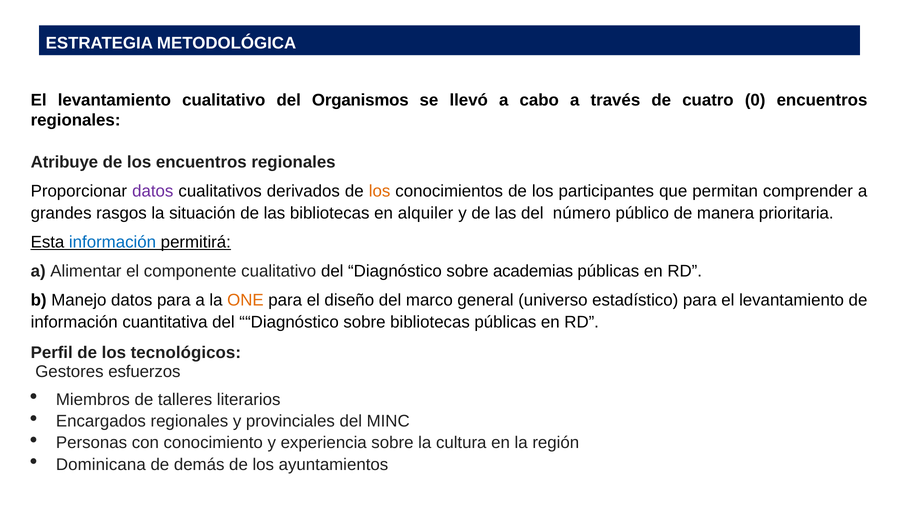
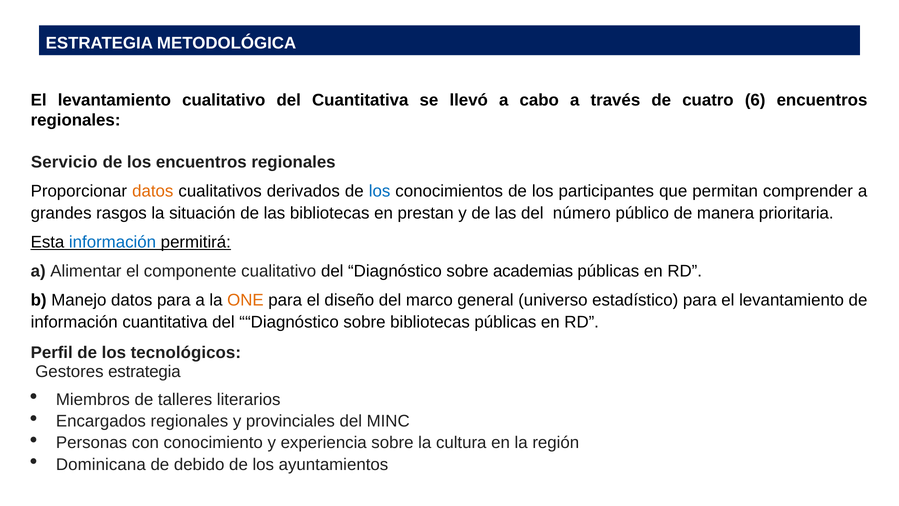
del Organismos: Organismos -> Cuantitativa
0: 0 -> 6
Atribuye: Atribuye -> Servicio
datos at (153, 191) colour: purple -> orange
los at (380, 191) colour: orange -> blue
alquiler: alquiler -> prestan
Gestores esfuerzos: esfuerzos -> estrategia
demás: demás -> debido
